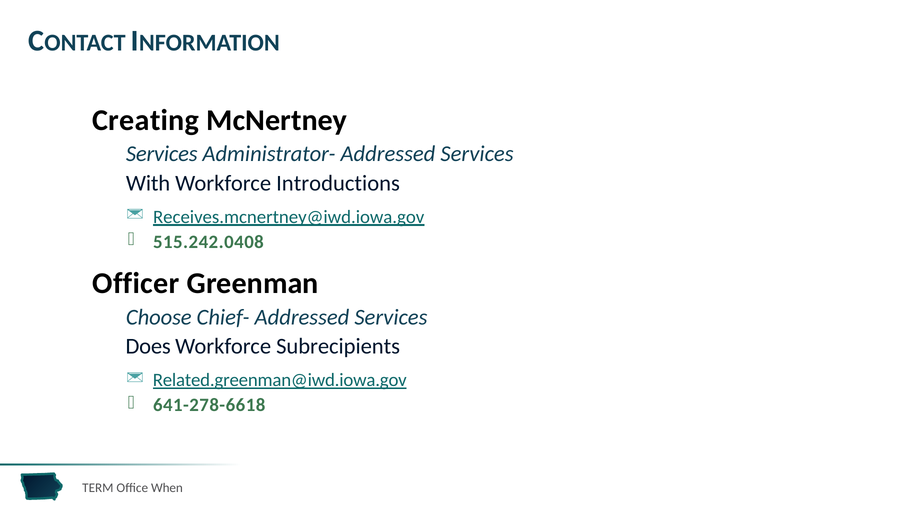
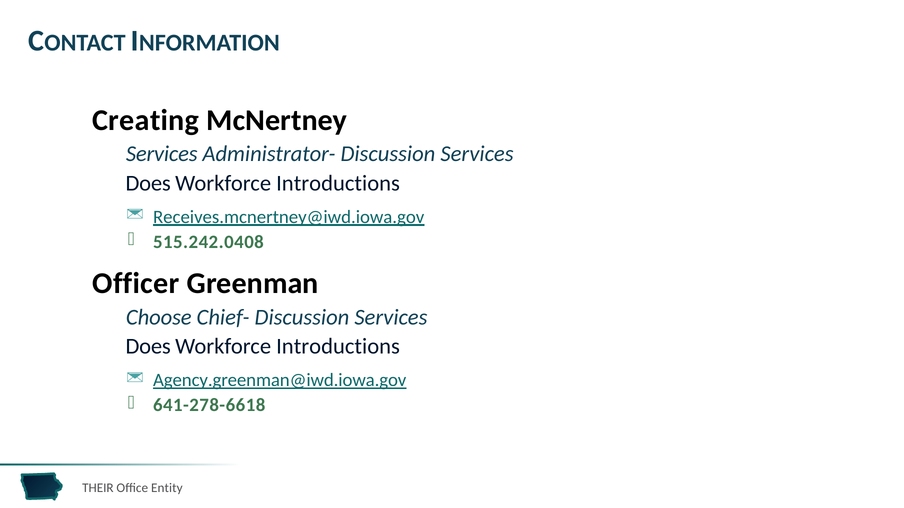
Administrator- Addressed: Addressed -> Discussion
With at (148, 183): With -> Does
Chief- Addressed: Addressed -> Discussion
Subrecipients at (338, 347): Subrecipients -> Introductions
Related.greenman@iwd.iowa.gov: Related.greenman@iwd.iowa.gov -> Agency.greenman@iwd.iowa.gov
TERM: TERM -> THEIR
When: When -> Entity
